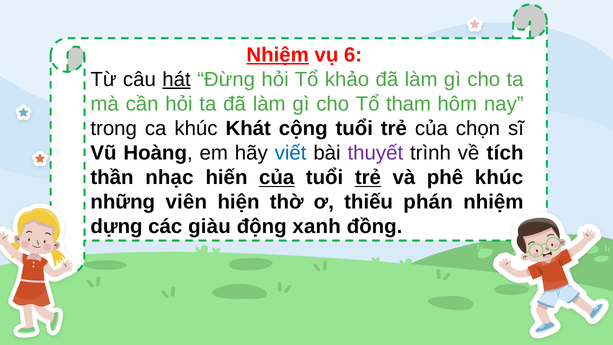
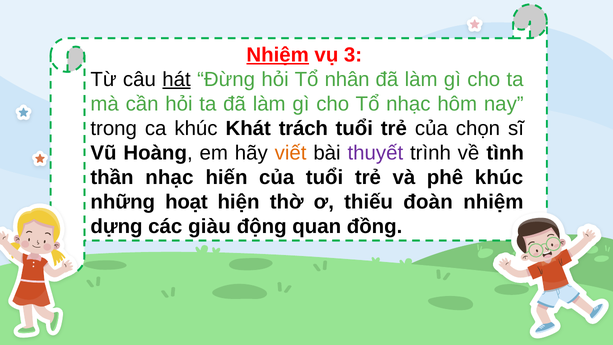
6: 6 -> 3
khảo: khảo -> nhân
Tổ tham: tham -> nhạc
cộng: cộng -> trách
viết colour: blue -> orange
tích: tích -> tình
của at (277, 178) underline: present -> none
trẻ at (368, 178) underline: present -> none
viên: viên -> hoạt
phán: phán -> đoàn
xanh: xanh -> quan
